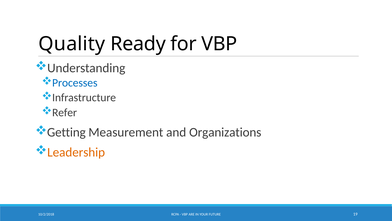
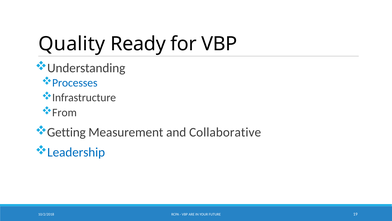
Refer: Refer -> From
Organizations: Organizations -> Collaborative
Leadership colour: orange -> blue
